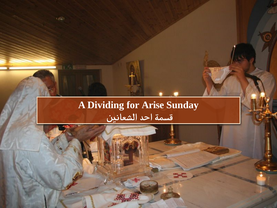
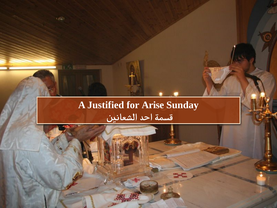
Dividing: Dividing -> Justified
